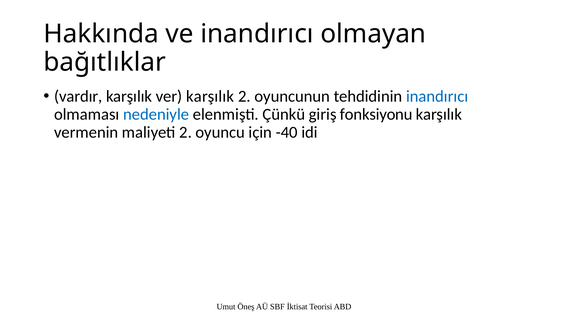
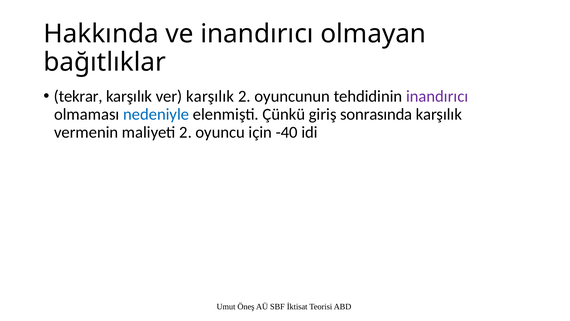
vardır: vardır -> tekrar
inandırıcı at (437, 96) colour: blue -> purple
fonksiyonu: fonksiyonu -> sonrasında
